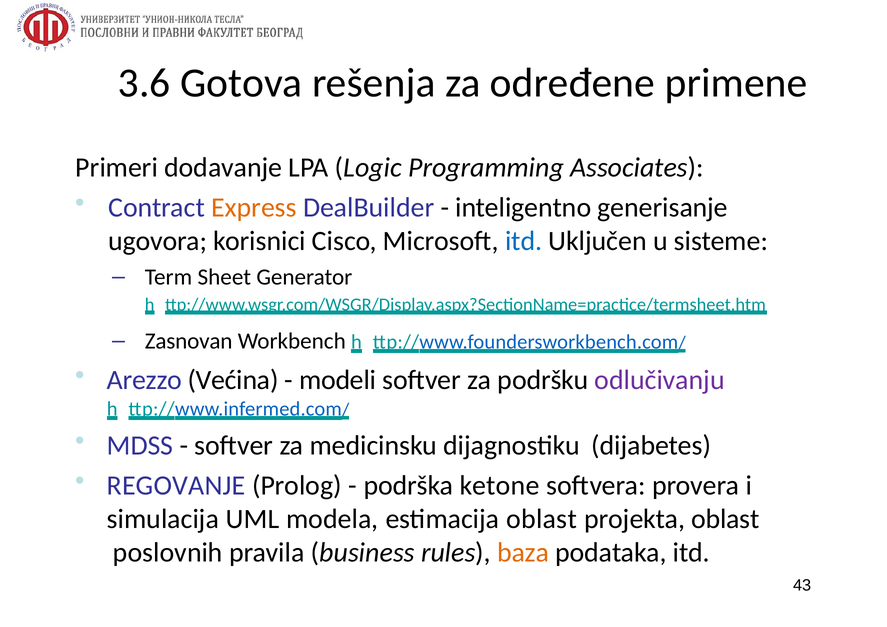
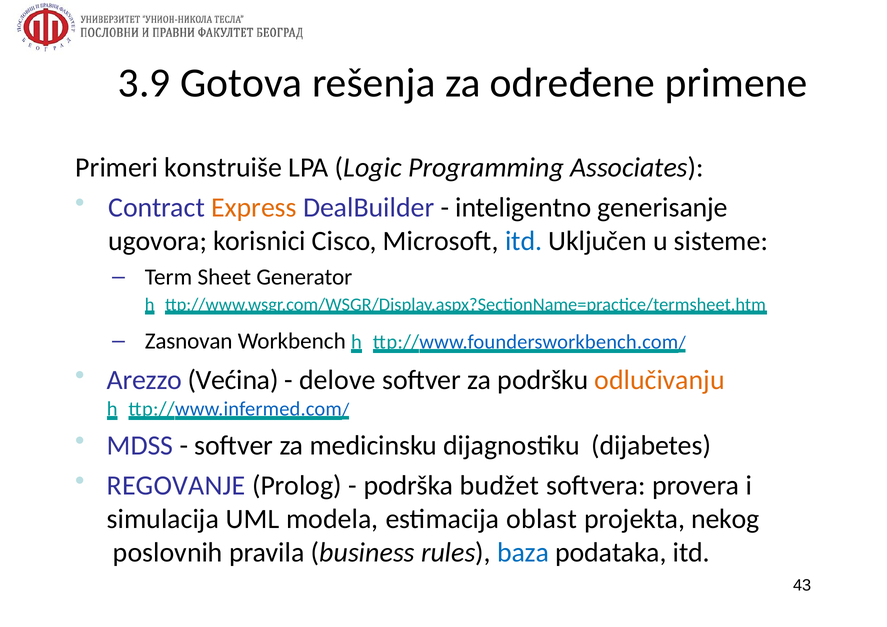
3.6: 3.6 -> 3.9
dodavanje: dodavanje -> konstruiše
modeli: modeli -> delove
odlučivanju colour: purple -> orange
ketone: ketone -> budžet
projekta oblast: oblast -> nekog
baza colour: orange -> blue
